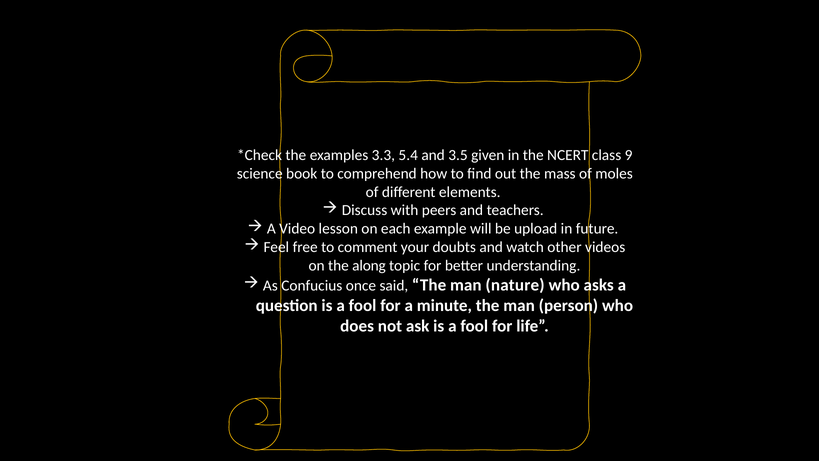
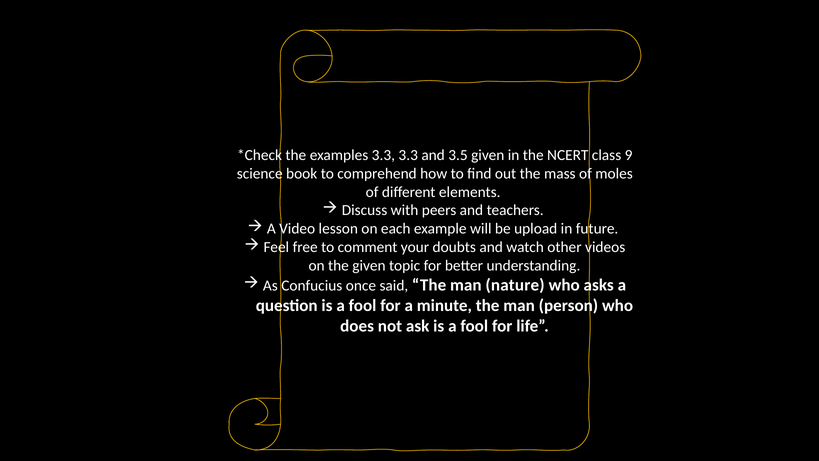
3.3 5.4: 5.4 -> 3.3
the along: along -> given
